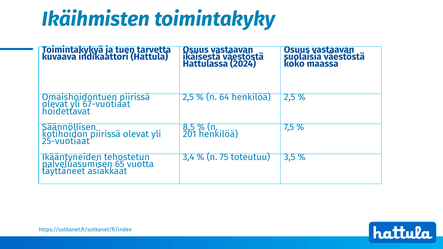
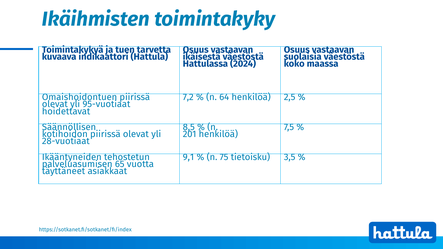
2,5 at (188, 97): 2,5 -> 7,2
67-vuotiaat: 67-vuotiaat -> 95-vuotiaat
25-vuotiaat: 25-vuotiaat -> 28-vuotiaat
3,4: 3,4 -> 9,1
toteutuu: toteutuu -> tietoisku
